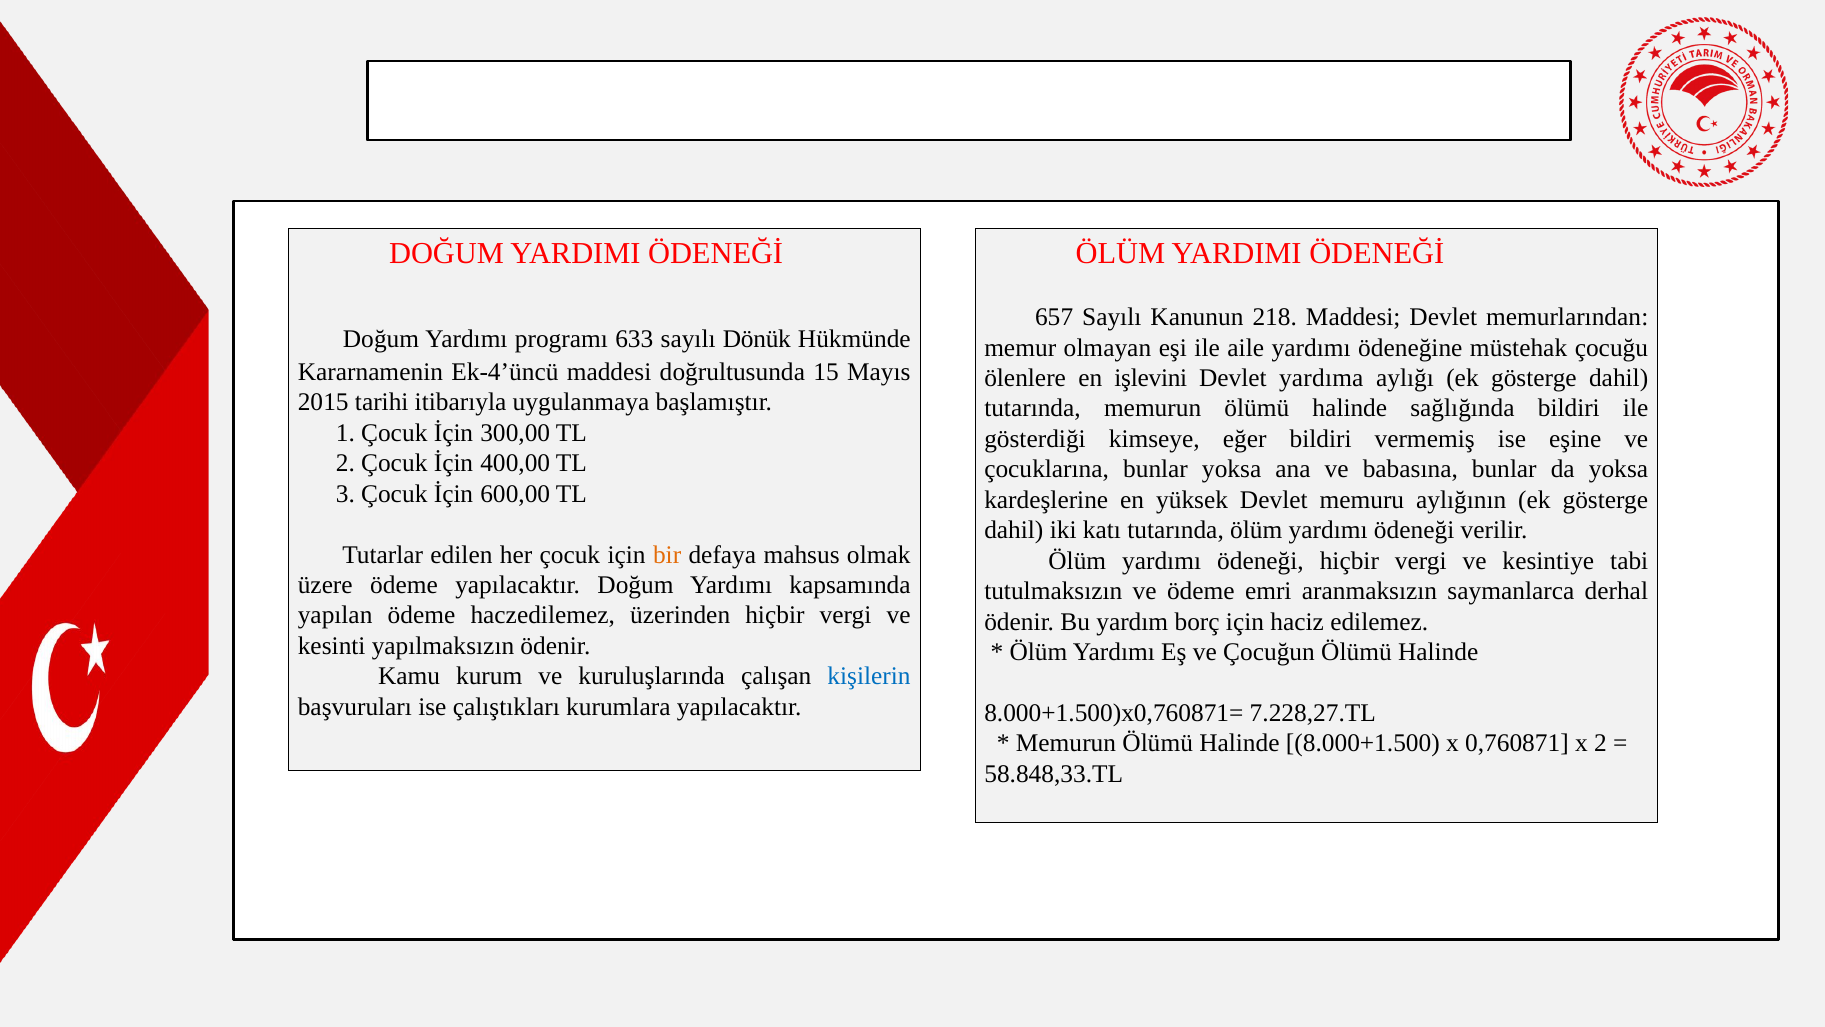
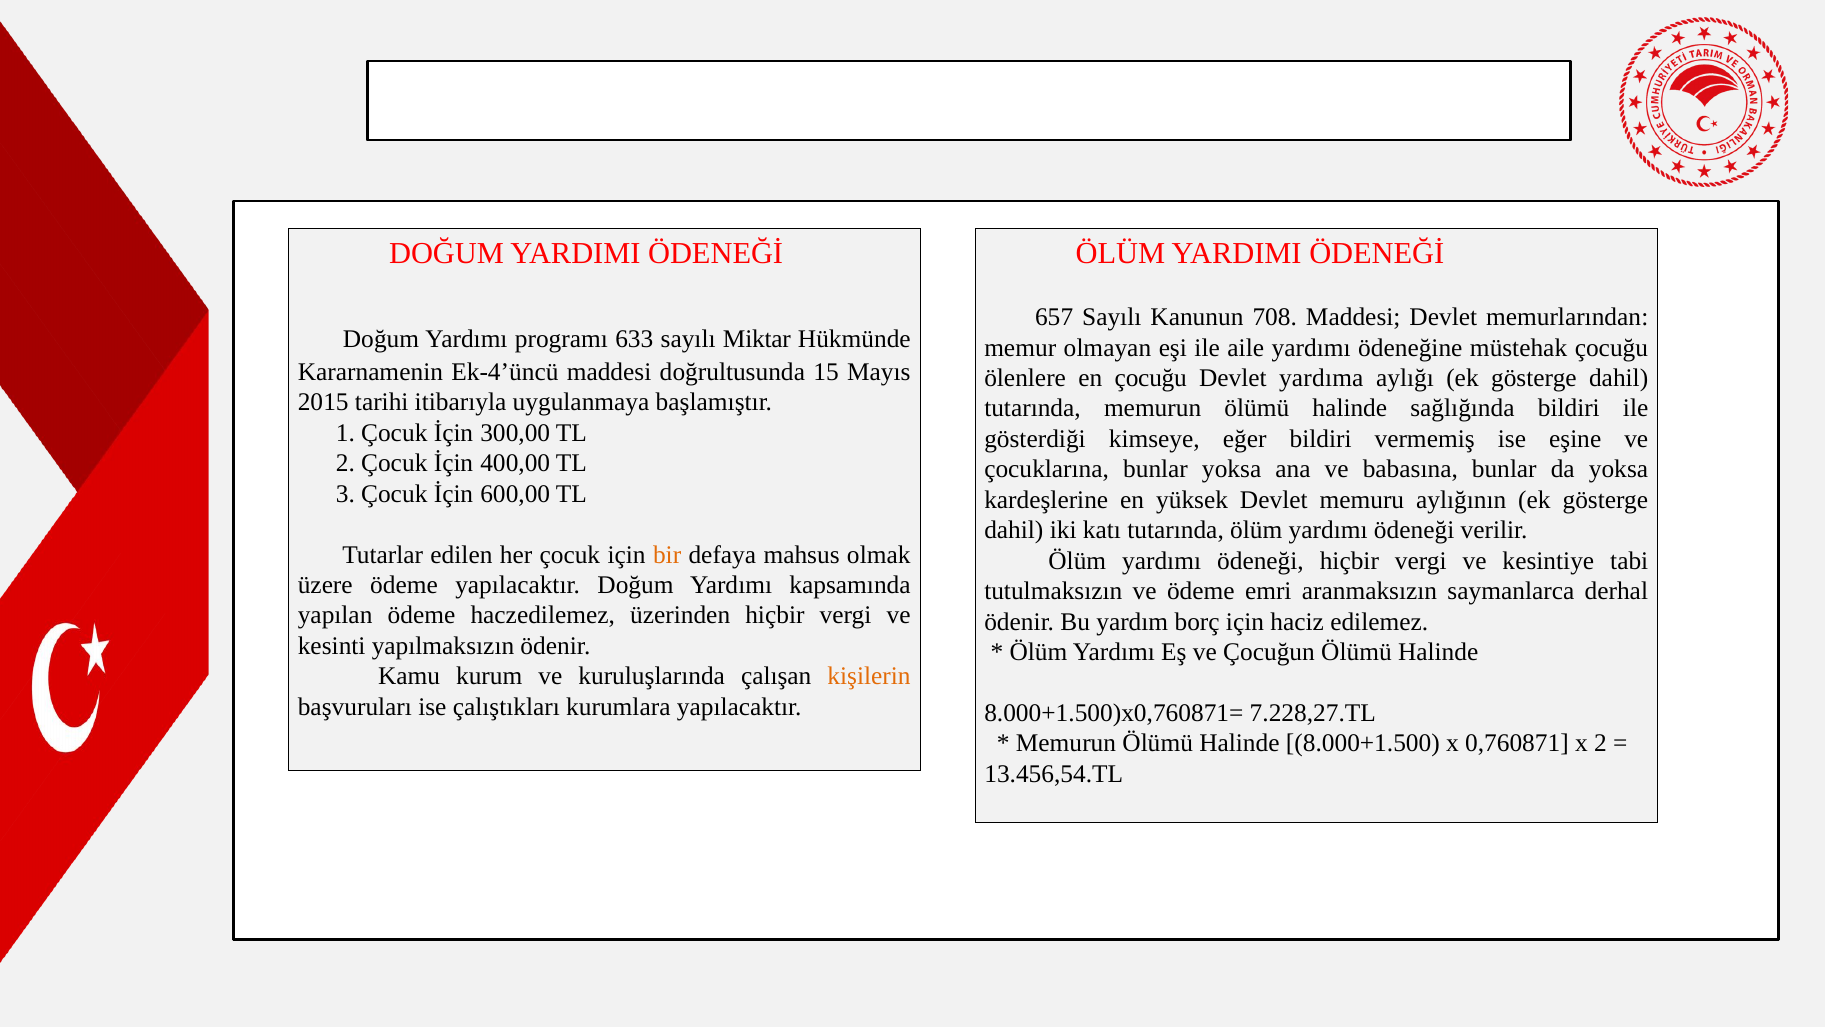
218: 218 -> 708
Dönük: Dönük -> Miktar
en işlevini: işlevini -> çocuğu
kişilerin colour: blue -> orange
58.848,33.TL: 58.848,33.TL -> 13.456,54.TL
